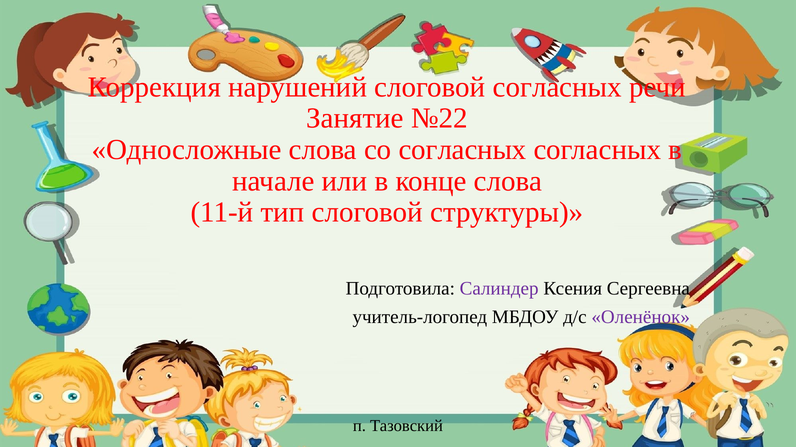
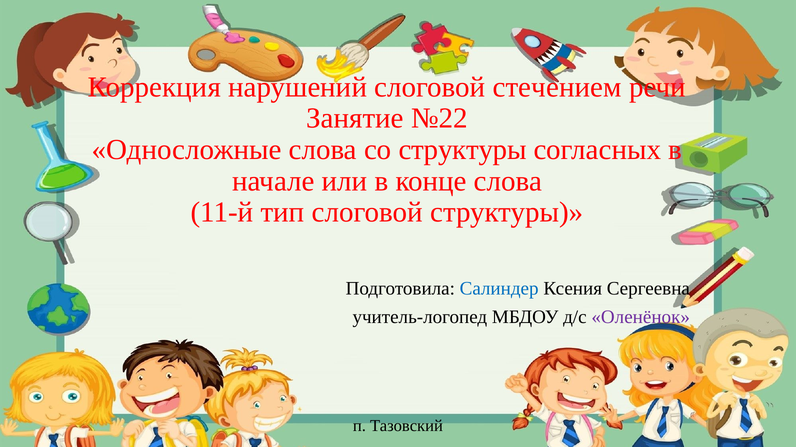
слоговой согласных: согласных -> стечением
со согласных: согласных -> структуры
Салиндер colour: purple -> blue
